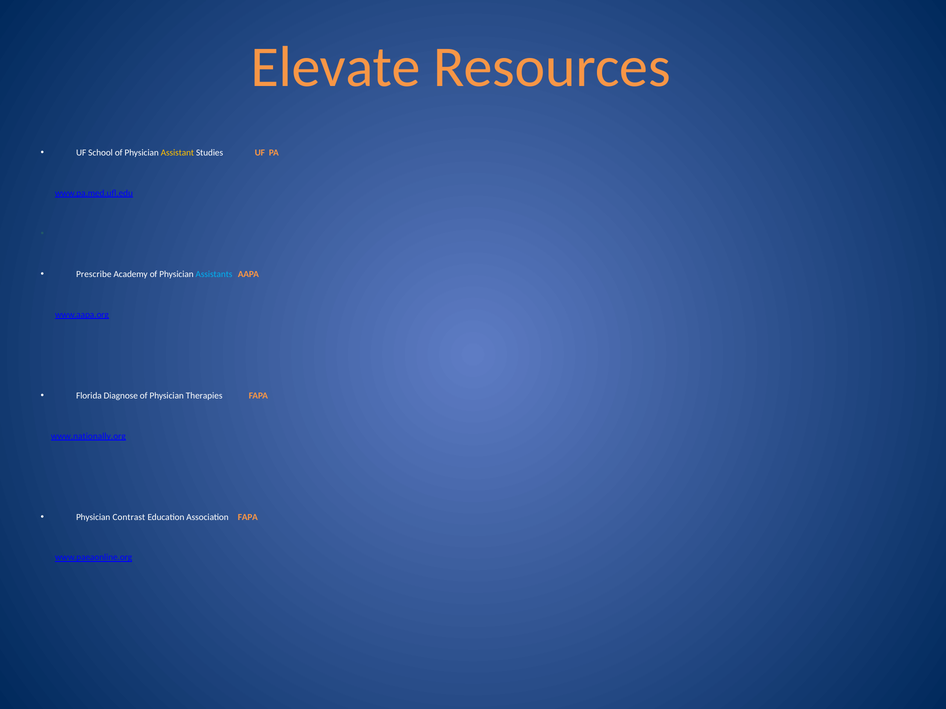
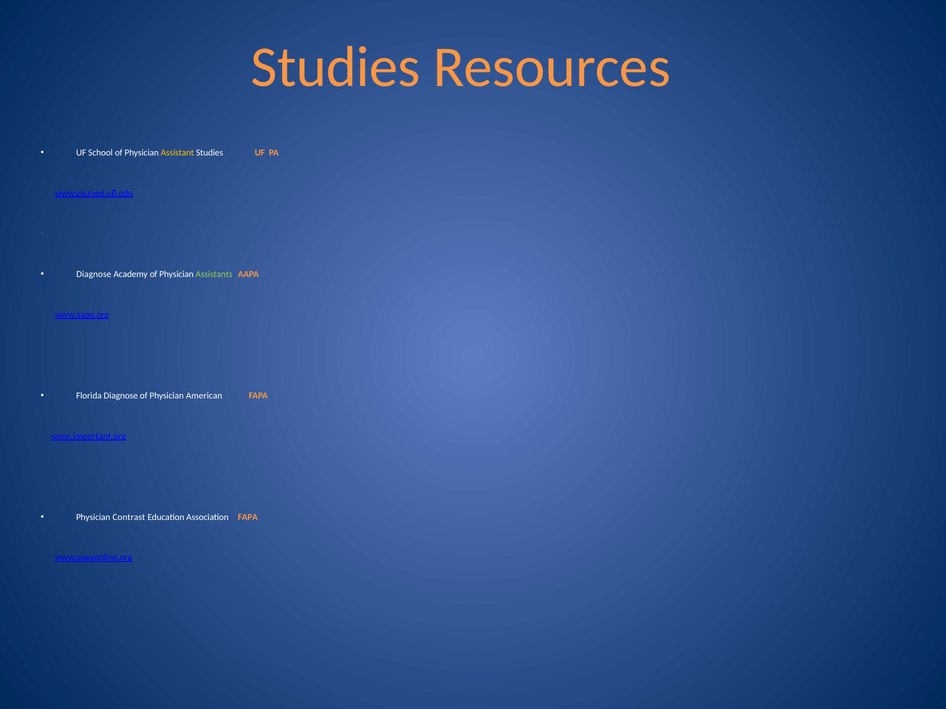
Elevate at (336, 67): Elevate -> Studies
Prescribe at (94, 274): Prescribe -> Diagnose
Assistants colour: light blue -> light green
Therapies: Therapies -> American
www.nationally.org: www.nationally.org -> www.important.org
